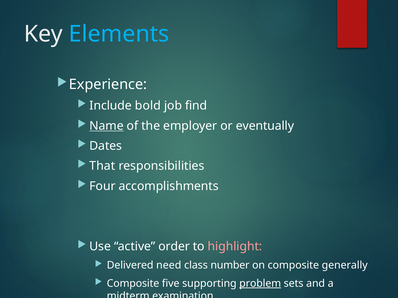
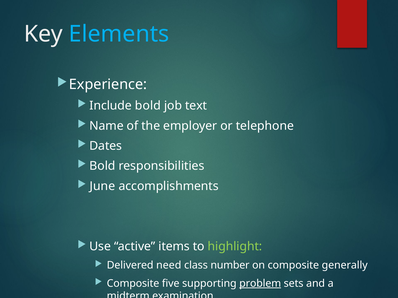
find: find -> text
Name underline: present -> none
eventually: eventually -> telephone
That at (102, 166): That -> Bold
Four: Four -> June
order: order -> items
highlight colour: pink -> light green
